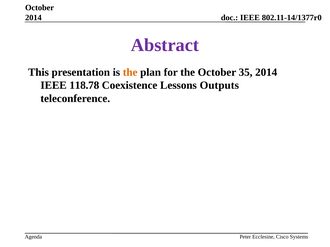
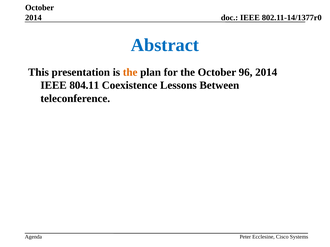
Abstract colour: purple -> blue
35: 35 -> 96
118.78: 118.78 -> 804.11
Outputs: Outputs -> Between
